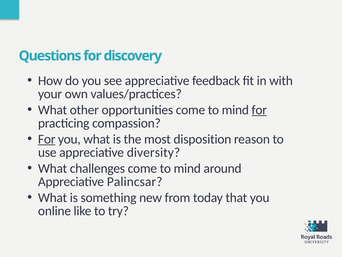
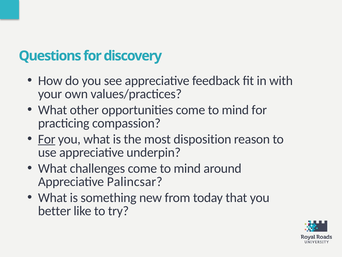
for at (259, 110) underline: present -> none
diversity: diversity -> underpin
online: online -> better
